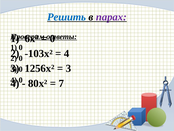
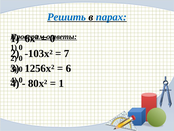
парах colour: purple -> blue
4 at (67, 53): 4 -> 7
3 at (68, 68): 3 -> 6
7 at (61, 83): 7 -> 1
